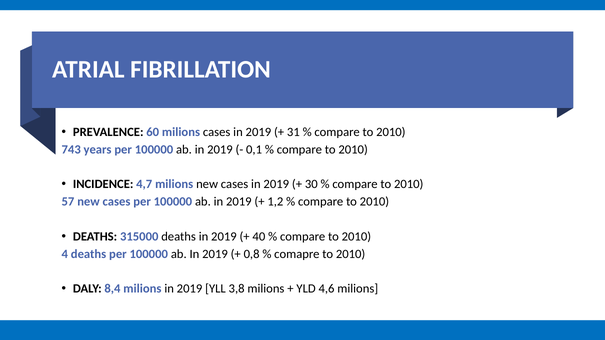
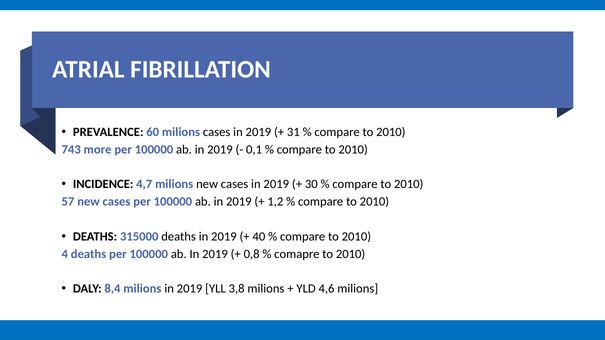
years: years -> more
